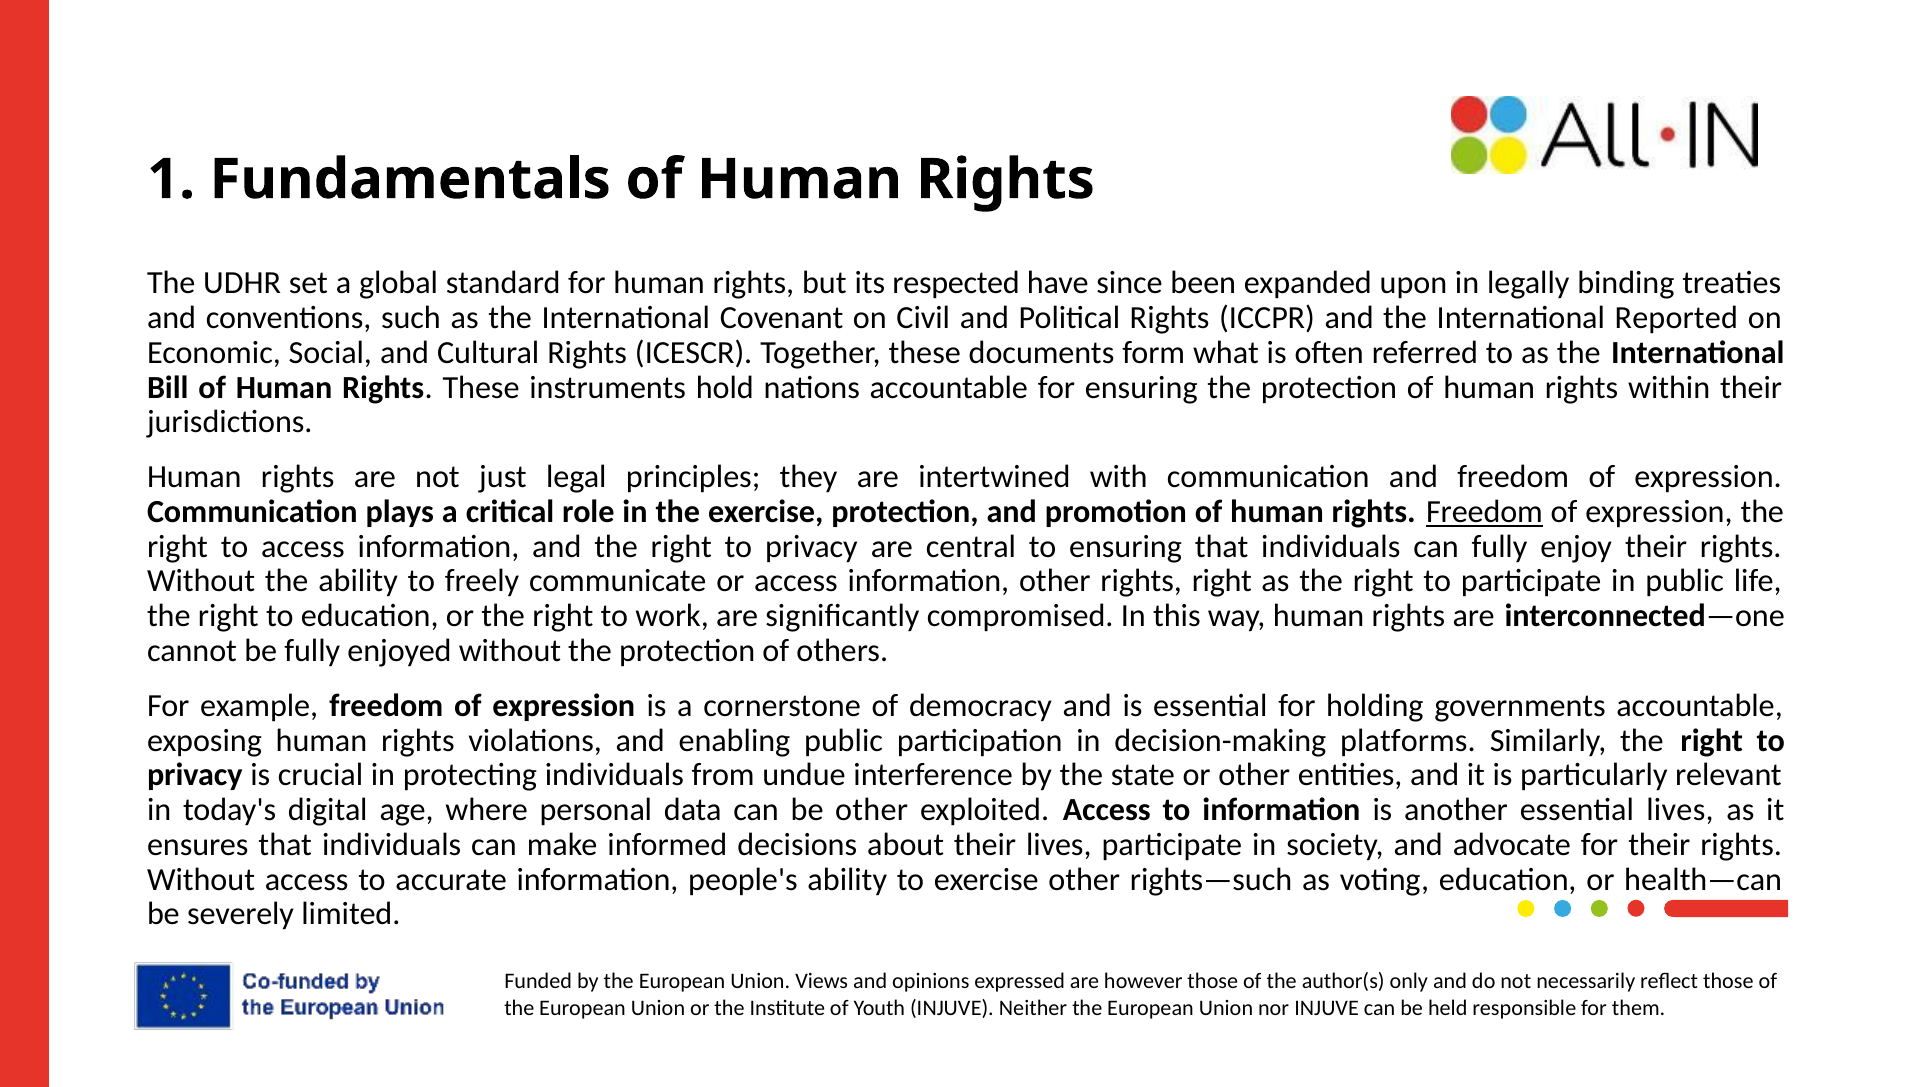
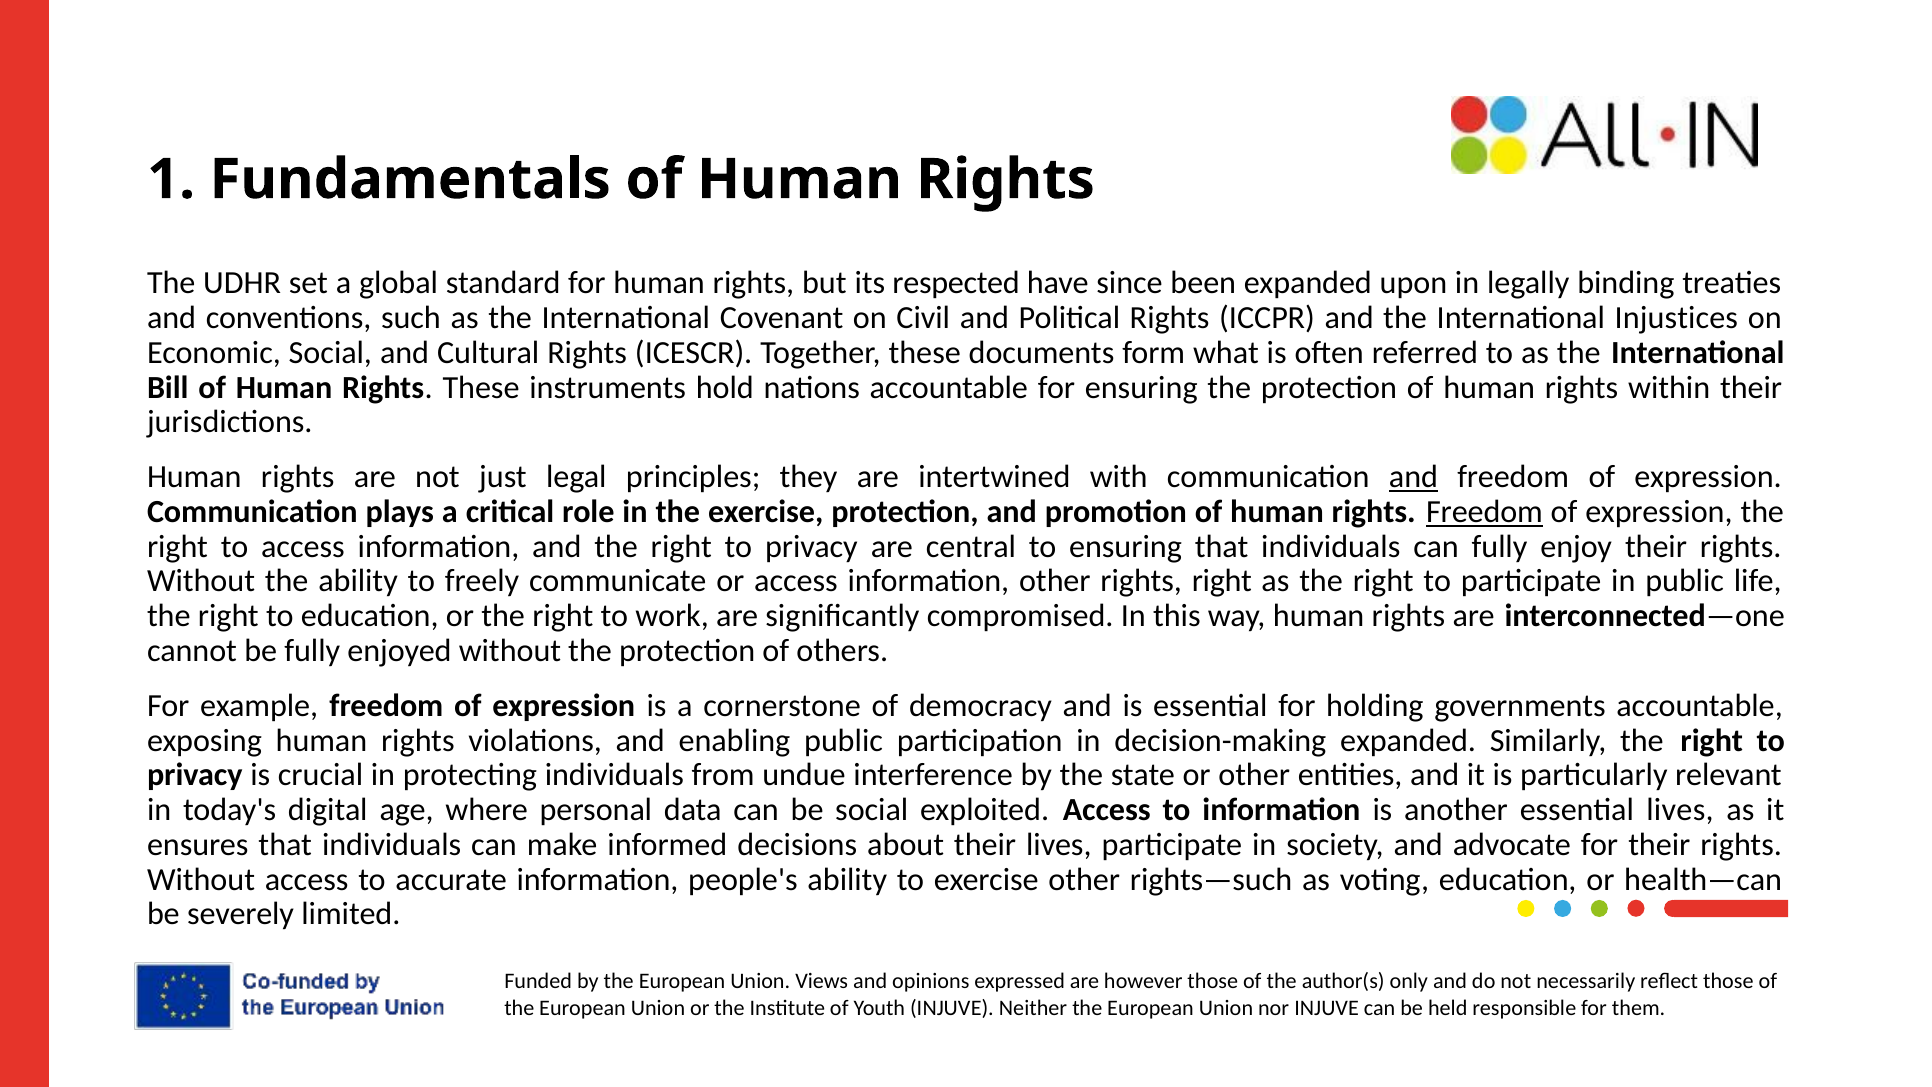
Reported: Reported -> Injustices
and at (1413, 477) underline: none -> present
decision-making platforms: platforms -> expanded
be other: other -> social
